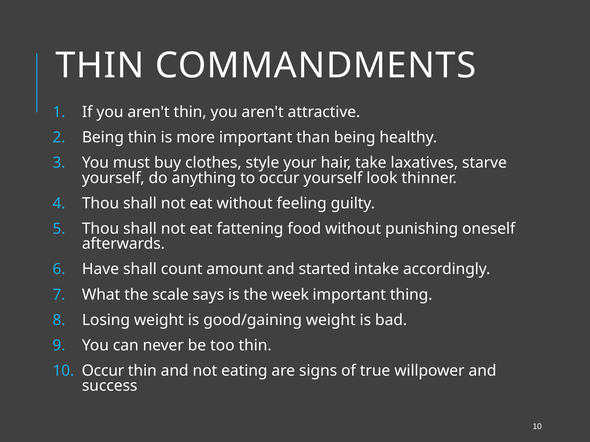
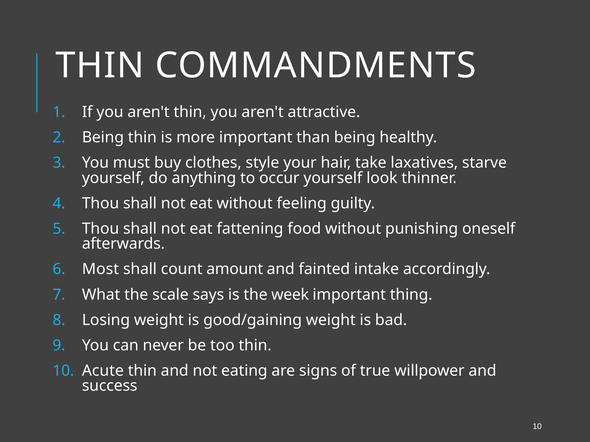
Have: Have -> Most
started: started -> fainted
10 Occur: Occur -> Acute
